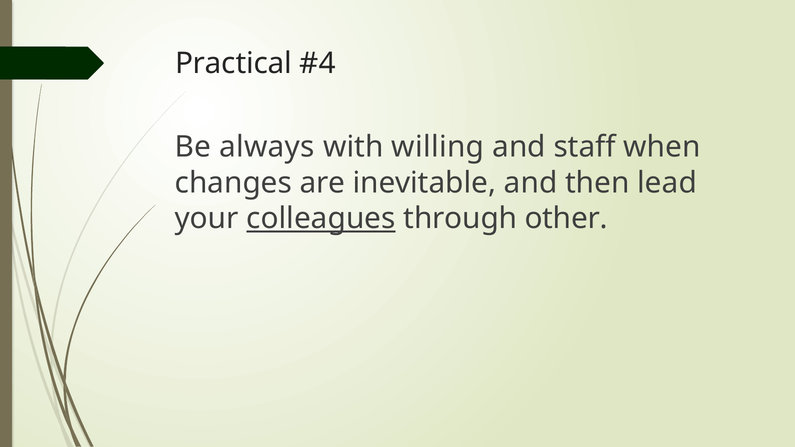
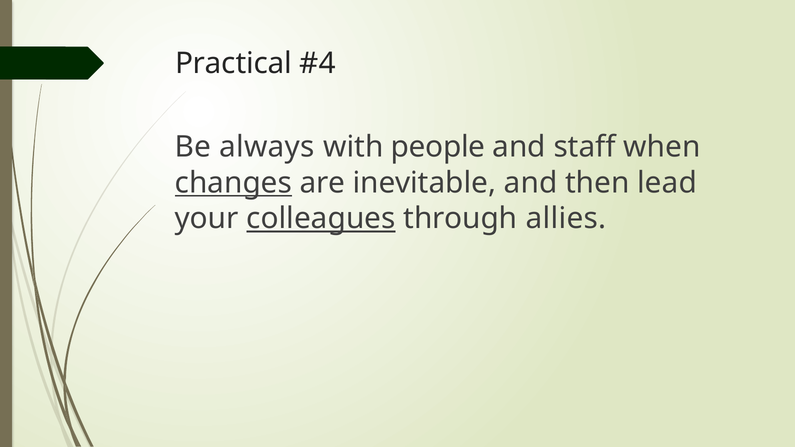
willing: willing -> people
changes underline: none -> present
other: other -> allies
